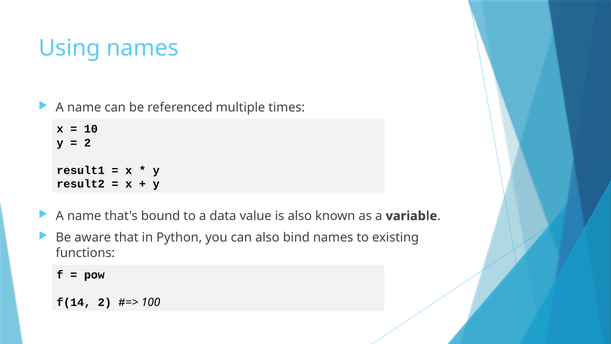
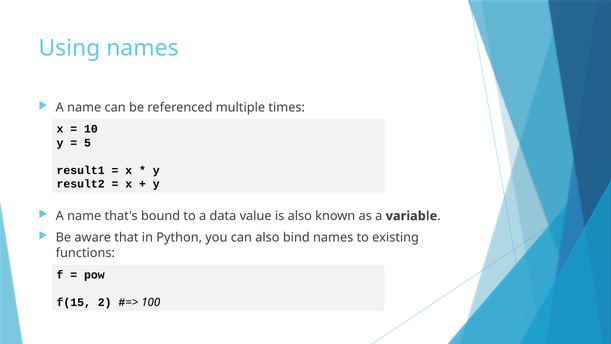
2 at (87, 143): 2 -> 5
f(14: f(14 -> f(15
